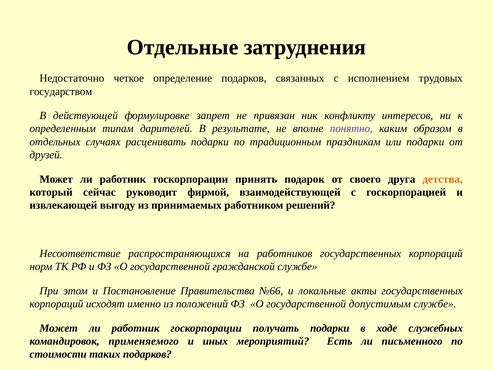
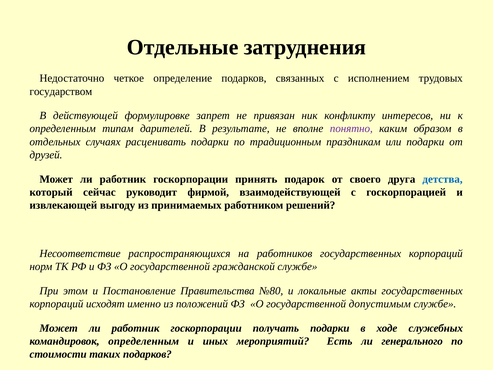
детства colour: orange -> blue
№66: №66 -> №80
командировок применяемого: применяемого -> определенным
письменного: письменного -> генерального
